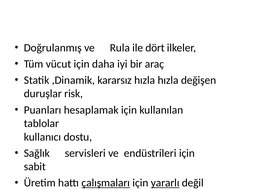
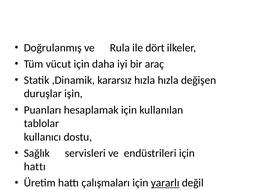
risk: risk -> işin
sabit at (35, 166): sabit -> hattı
çalışmaları underline: present -> none
